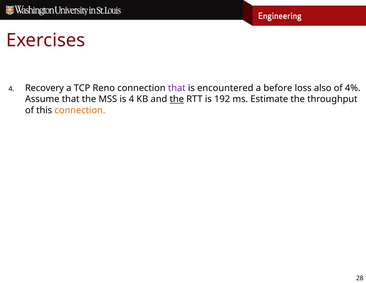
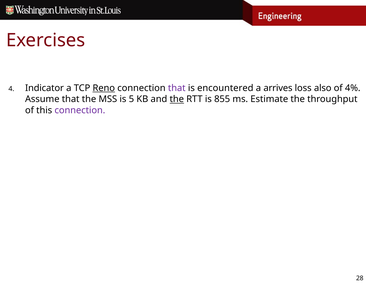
Recovery: Recovery -> Indicator
Reno underline: none -> present
before: before -> arrives
is 4: 4 -> 5
192: 192 -> 855
connection at (80, 110) colour: orange -> purple
